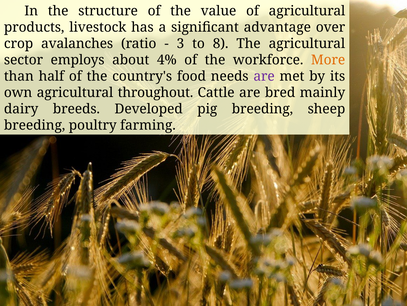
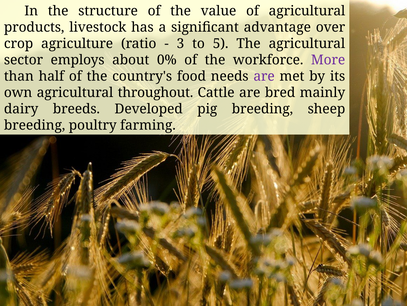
avalanches: avalanches -> agriculture
8: 8 -> 5
4%: 4% -> 0%
More colour: orange -> purple
